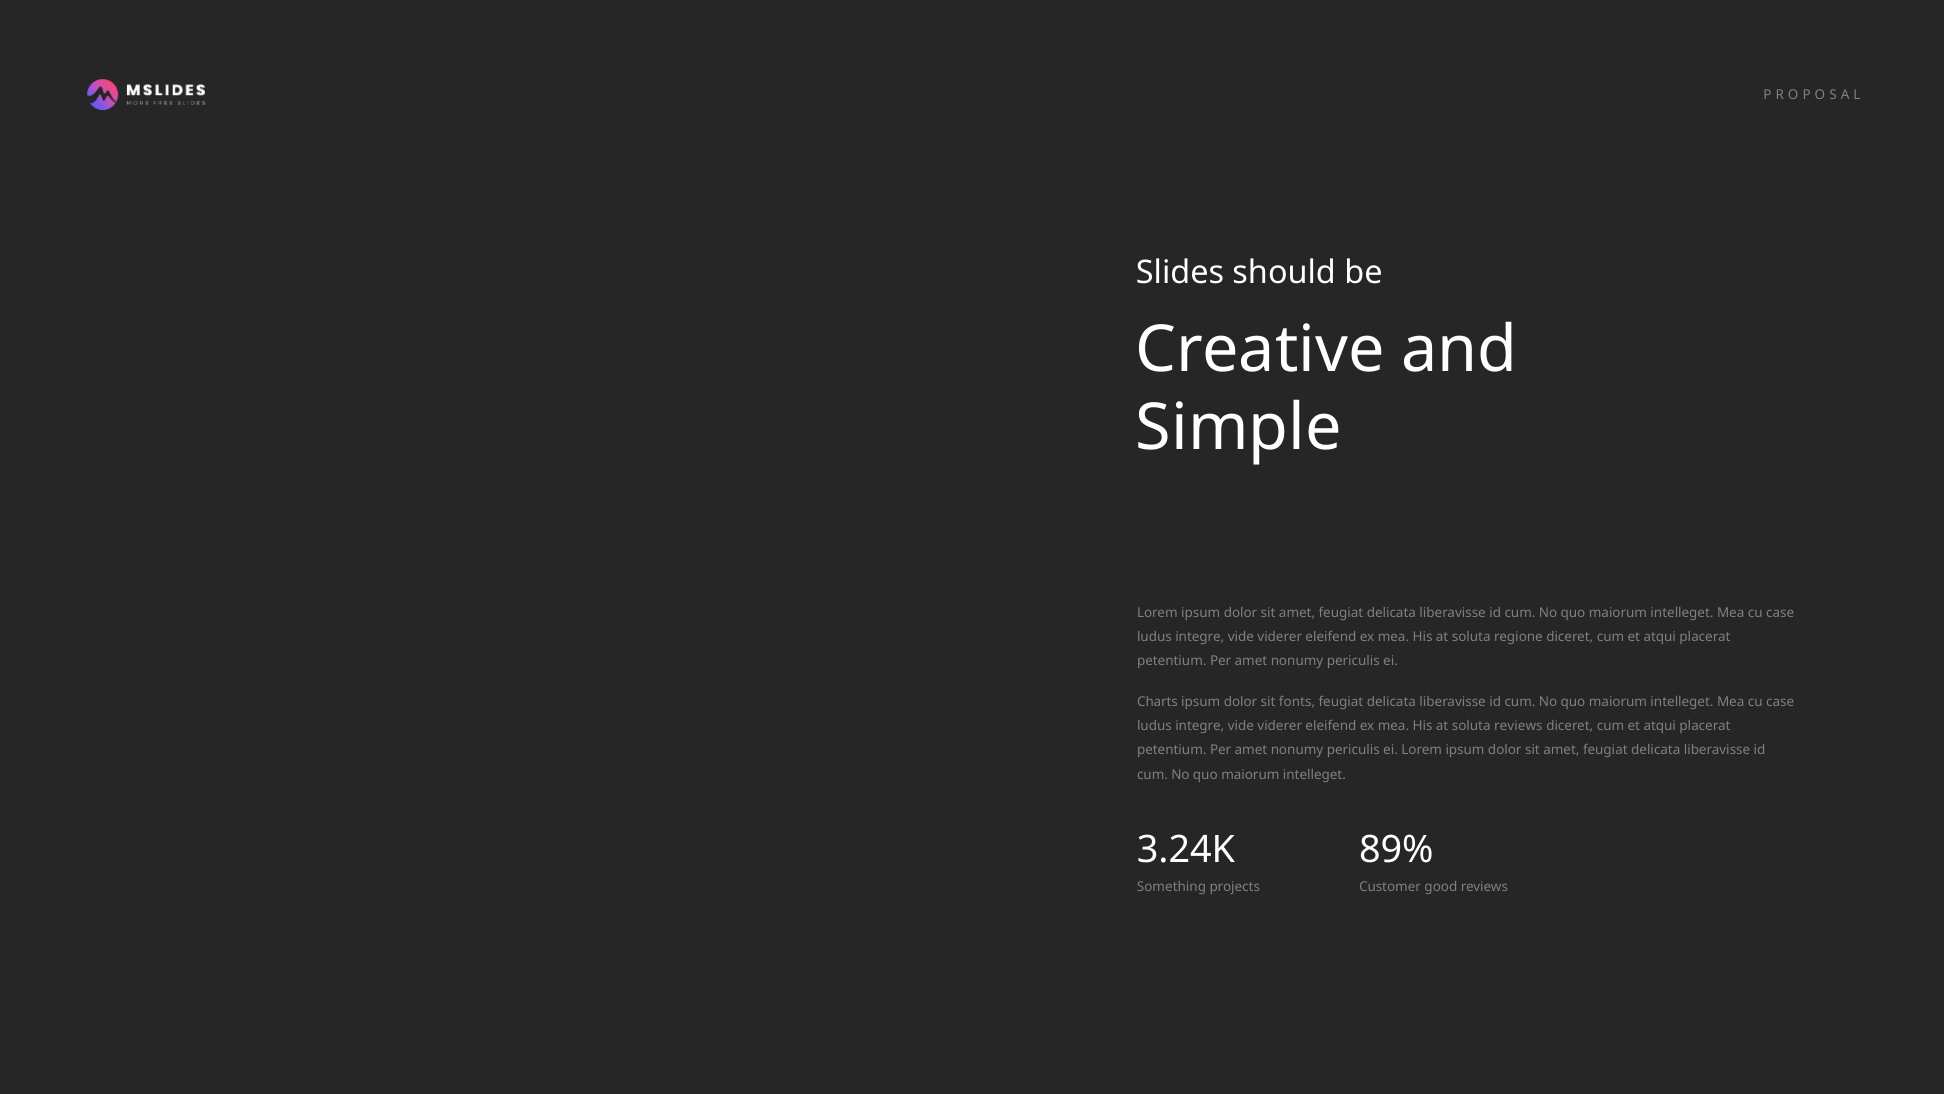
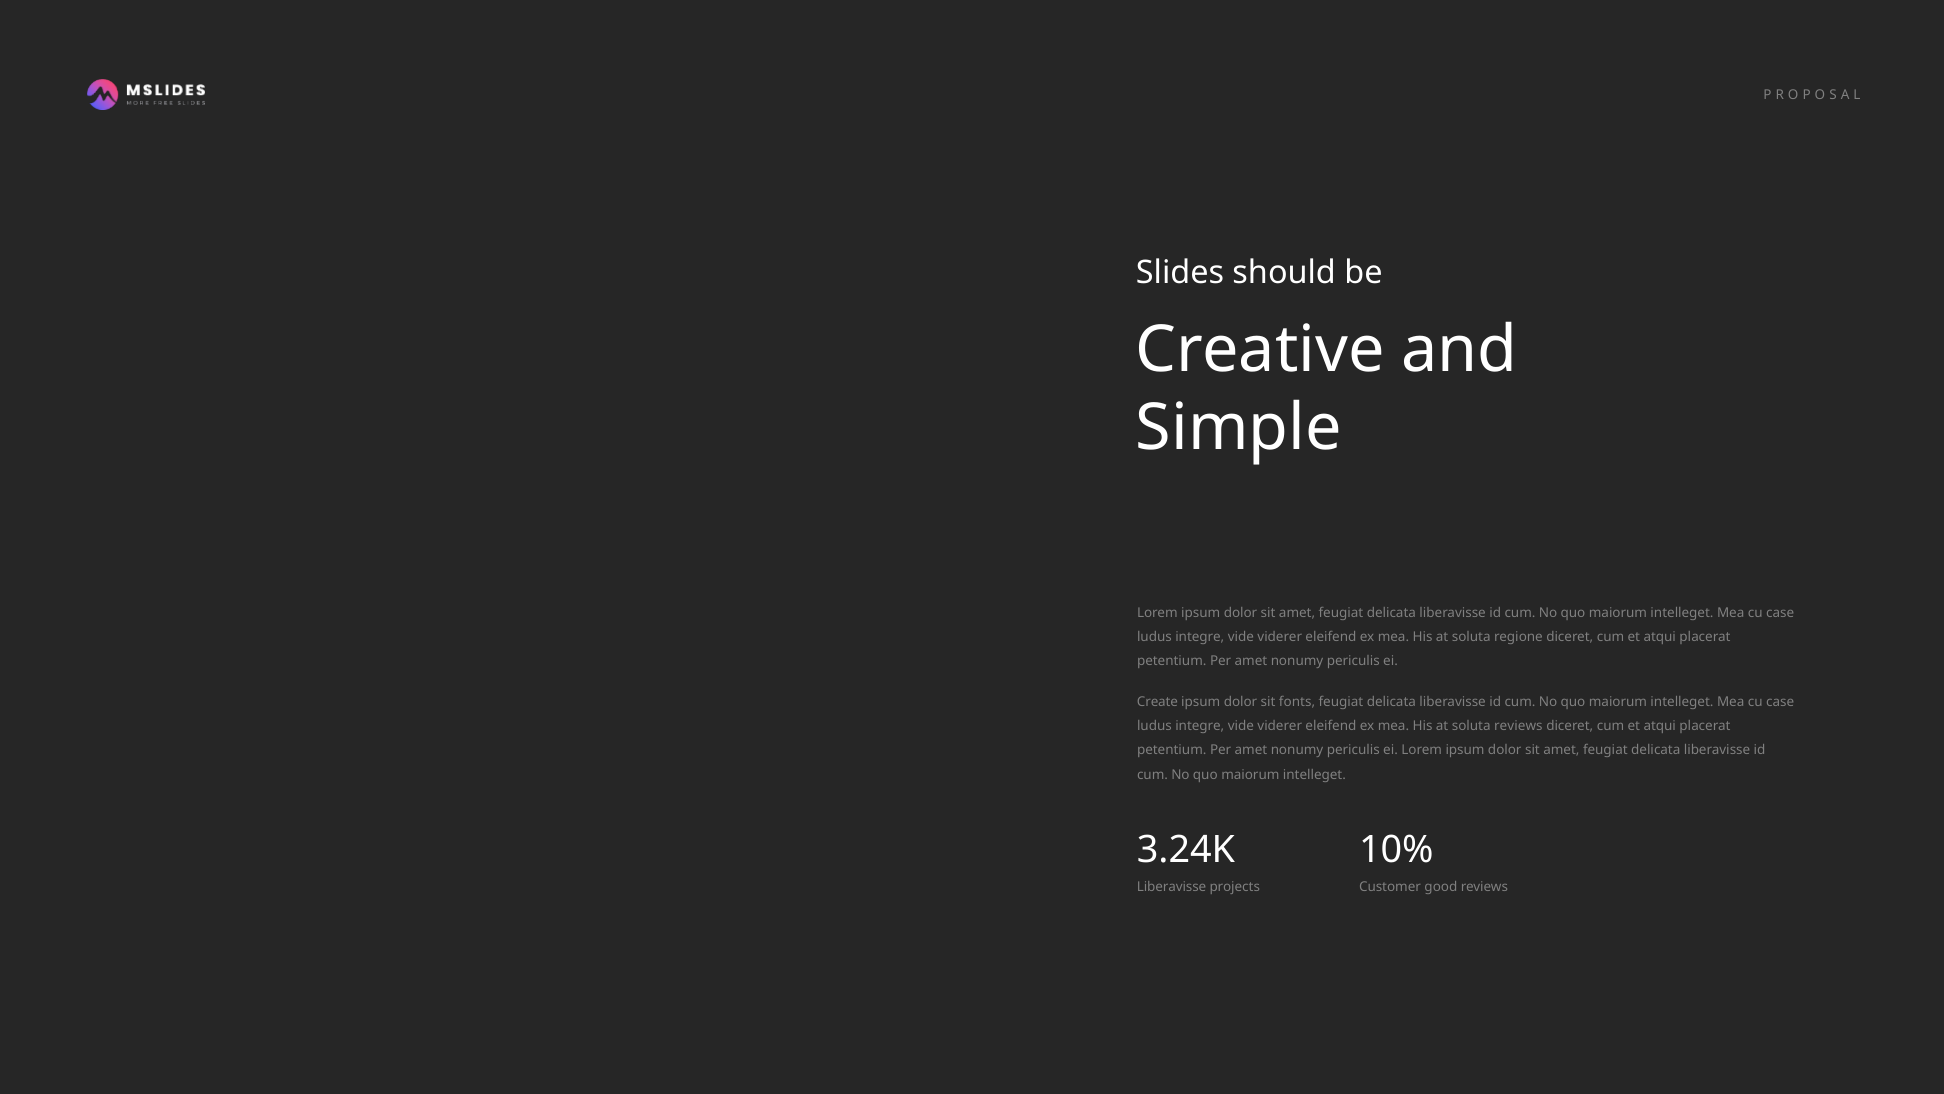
Charts: Charts -> Create
89%: 89% -> 10%
Something at (1172, 886): Something -> Liberavisse
